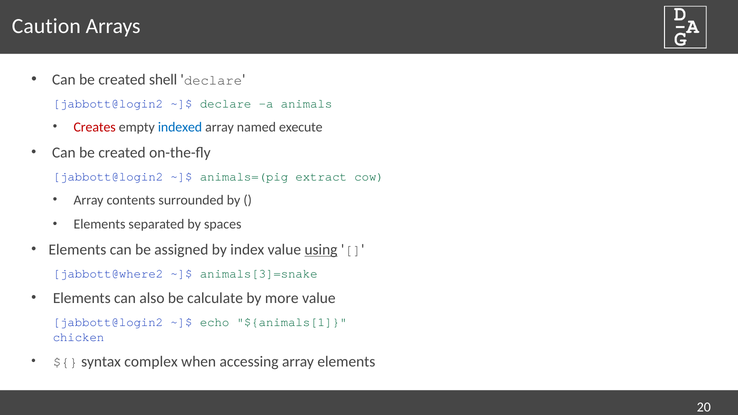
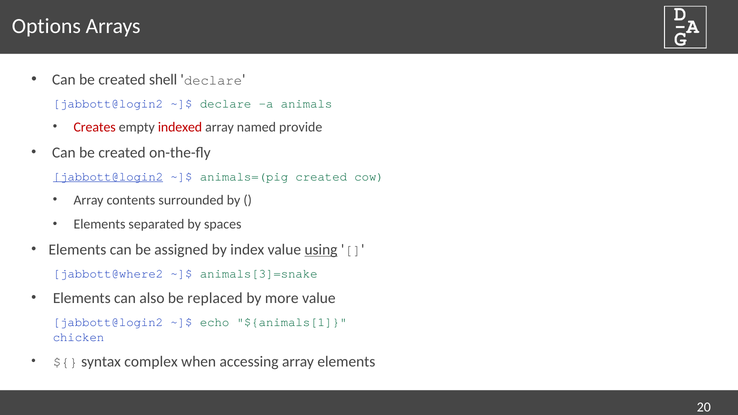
Caution: Caution -> Options
indexed colour: blue -> red
execute: execute -> provide
jabbott@login2 at (108, 177) underline: none -> present
animals=(pig extract: extract -> created
calculate: calculate -> replaced
